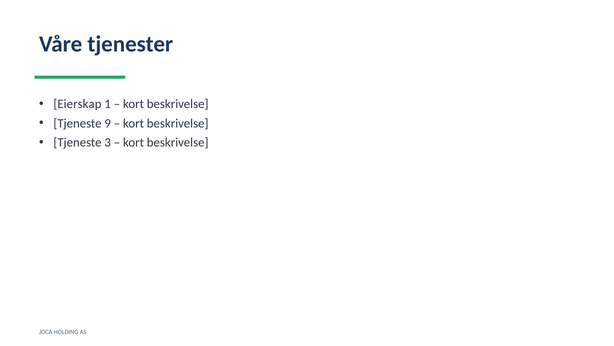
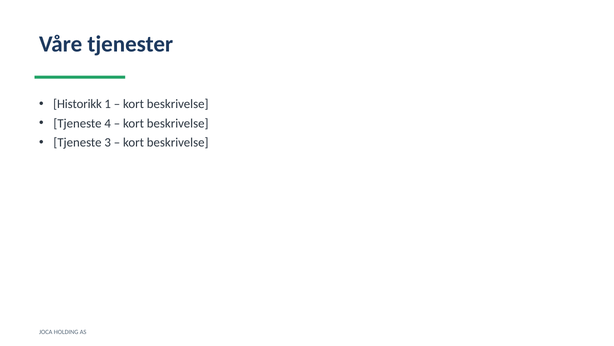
Eierskap: Eierskap -> Historikk
9: 9 -> 4
